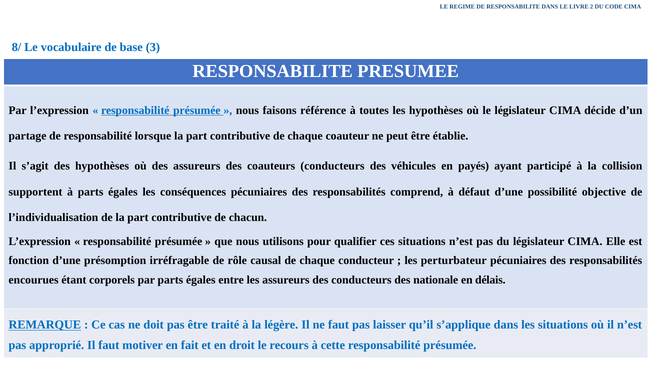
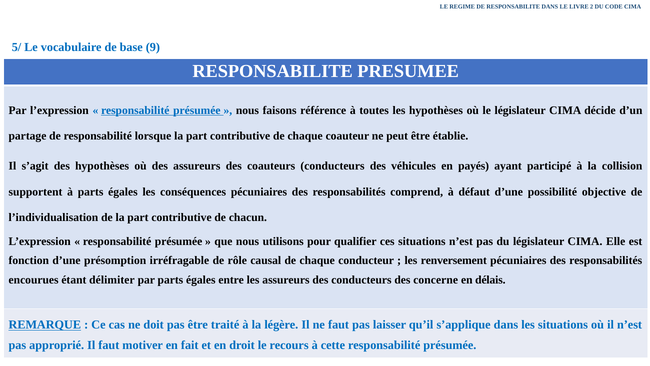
8/: 8/ -> 5/
3: 3 -> 9
perturbateur: perturbateur -> renversement
corporels: corporels -> délimiter
nationale: nationale -> concerne
